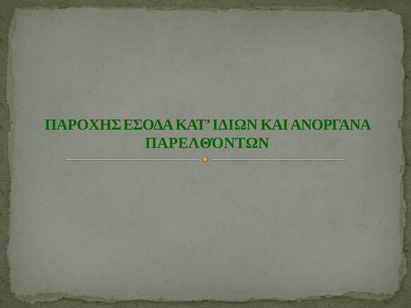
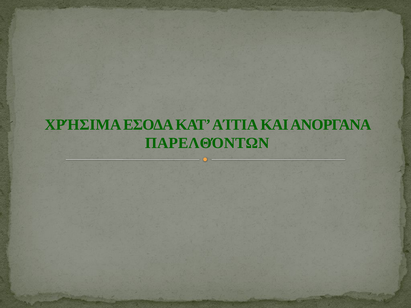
ΠΑΡΟΧΗΣ: ΠΑΡΟΧΗΣ -> ΧΡΉΣΙΜΑ
ΙΔΙΩΝ: ΙΔΙΩΝ -> ΑΊΤΙΑ
